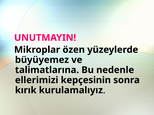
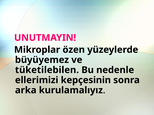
talimatlarına: talimatlarına -> tüketilebilen
kırık: kırık -> arka
